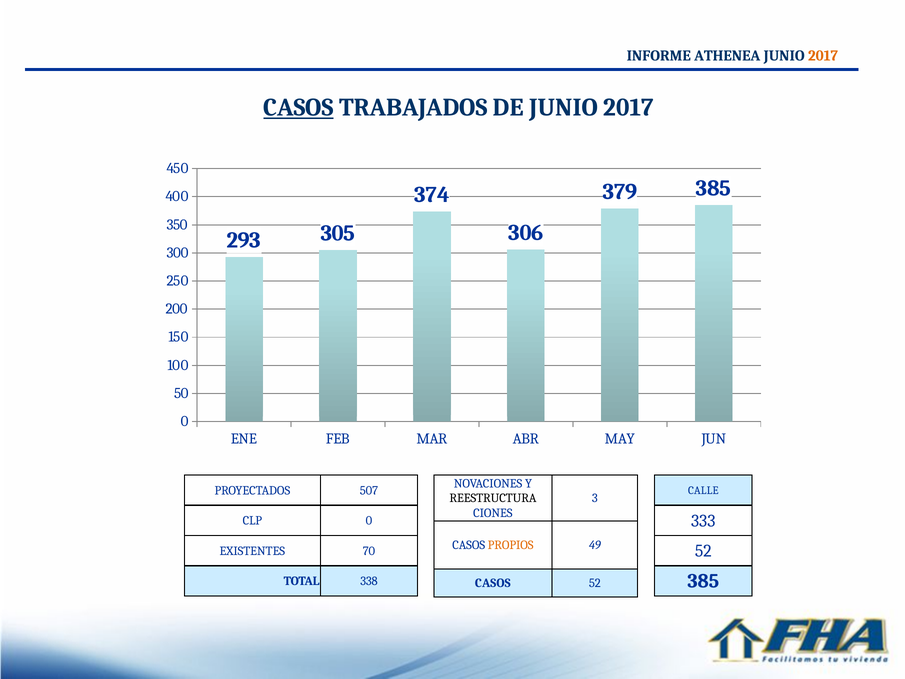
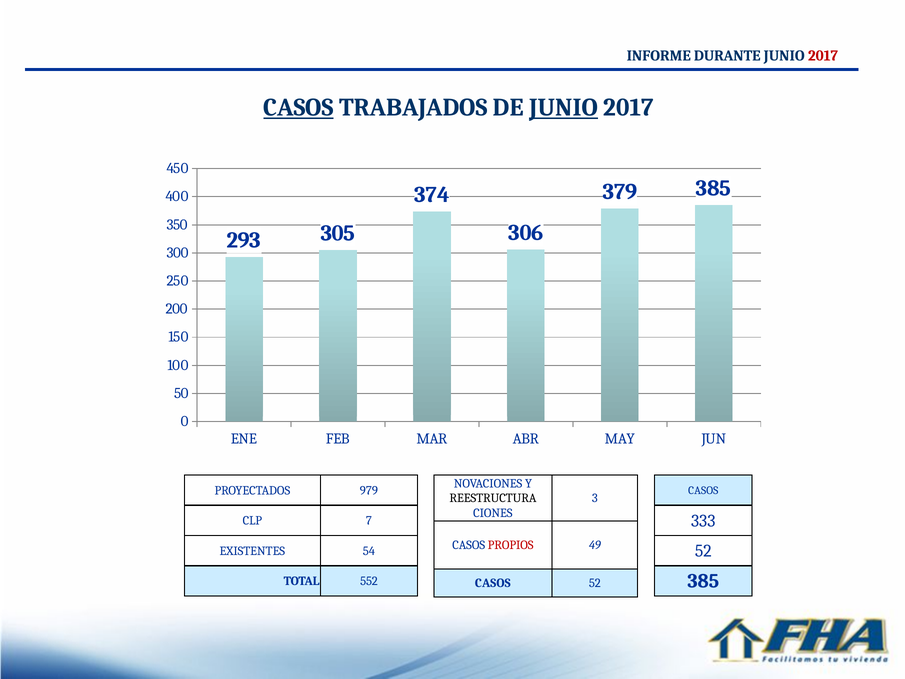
ATHENEA: ATHENEA -> DURANTE
2017 at (823, 56) colour: orange -> red
JUNIO at (564, 107) underline: none -> present
507: 507 -> 979
CALLE at (703, 490): CALLE -> CASOS
CLP 0: 0 -> 7
PROPIOS colour: orange -> red
70: 70 -> 54
338: 338 -> 552
